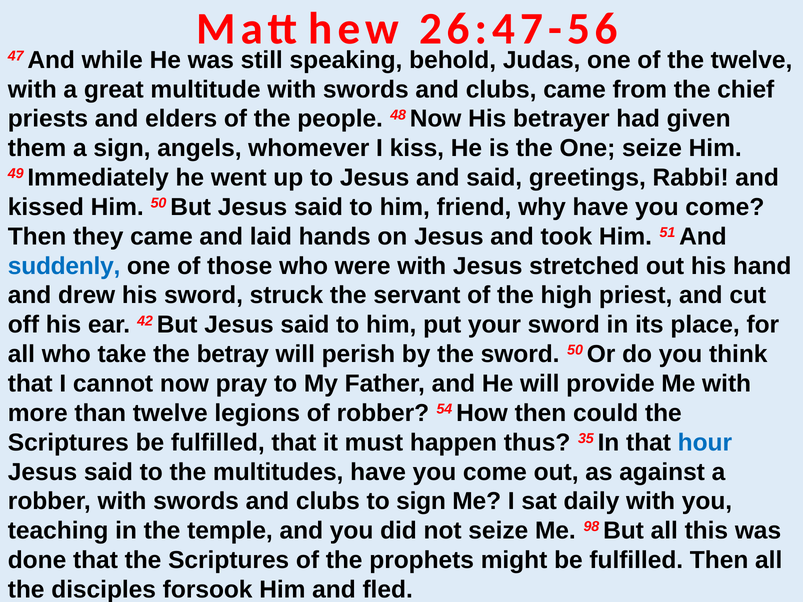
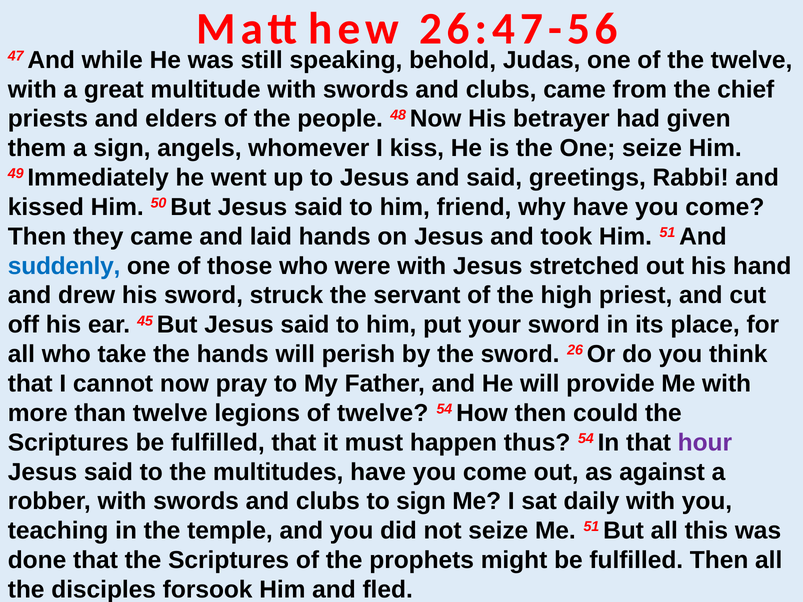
42: 42 -> 45
the betray: betray -> hands
sword 50: 50 -> 26
of robber: robber -> twelve
thus 35: 35 -> 54
hour colour: blue -> purple
Me 98: 98 -> 51
